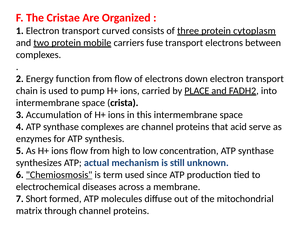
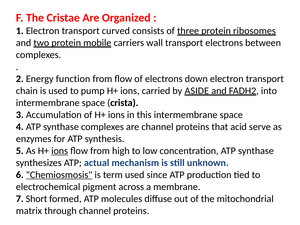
cytoplasm: cytoplasm -> ribosomes
fuse: fuse -> wall
PLACE: PLACE -> ASIDE
ions at (60, 151) underline: none -> present
diseases: diseases -> pigment
